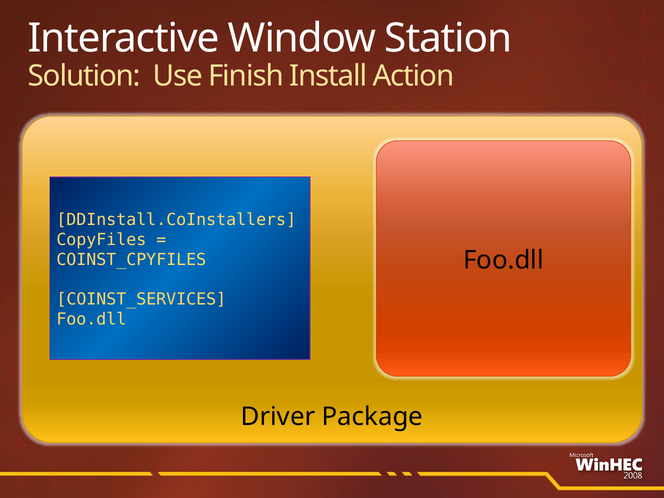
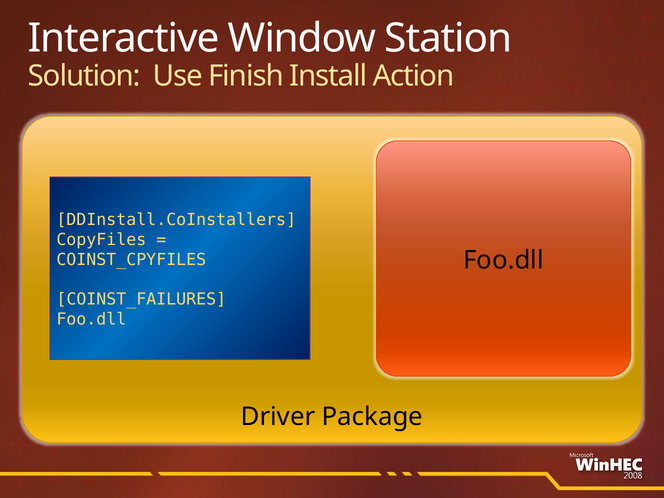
COINST_SERVICES: COINST_SERVICES -> COINST_FAILURES
